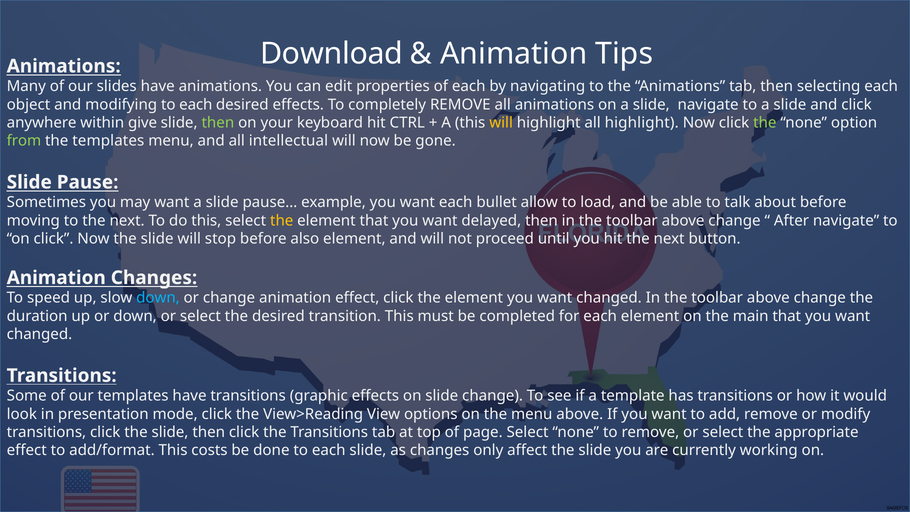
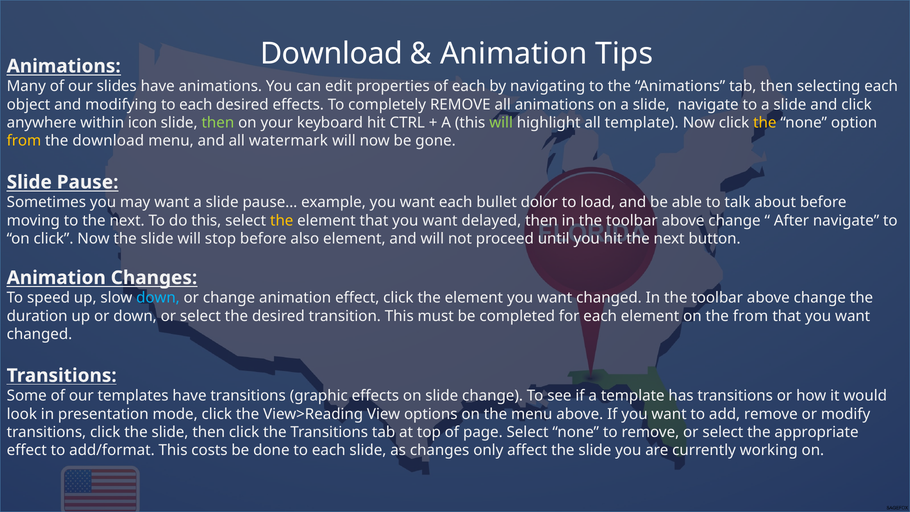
give: give -> icon
will at (501, 123) colour: yellow -> light green
all highlight: highlight -> template
the at (765, 123) colour: light green -> yellow
from at (24, 141) colour: light green -> yellow
the templates: templates -> download
intellectual: intellectual -> watermark
allow: allow -> dolor
the main: main -> from
